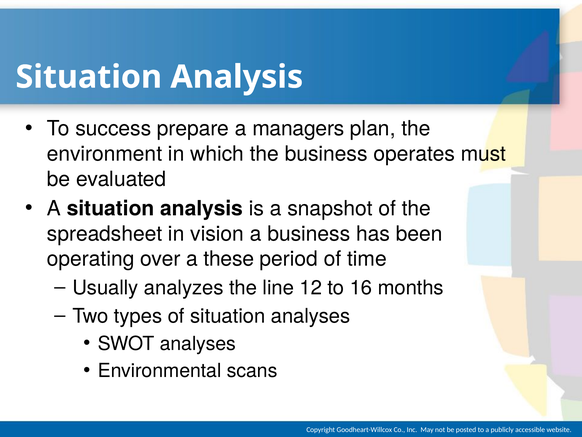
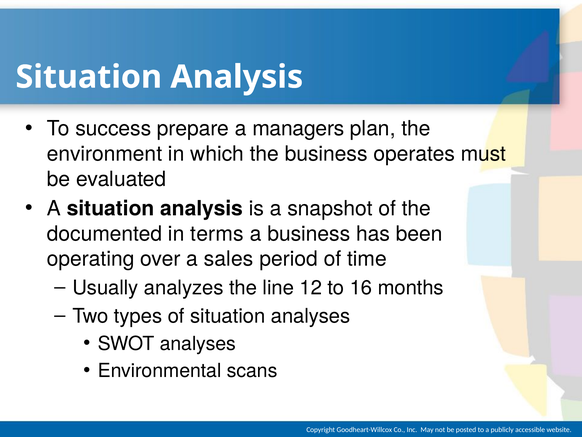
spreadsheet: spreadsheet -> documented
vision: vision -> terms
these: these -> sales
